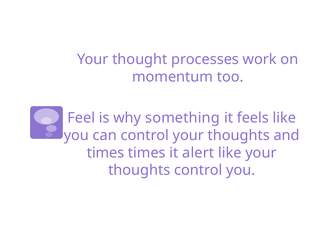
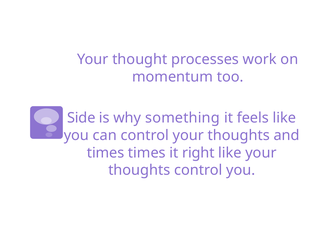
Feel: Feel -> Side
alert: alert -> right
